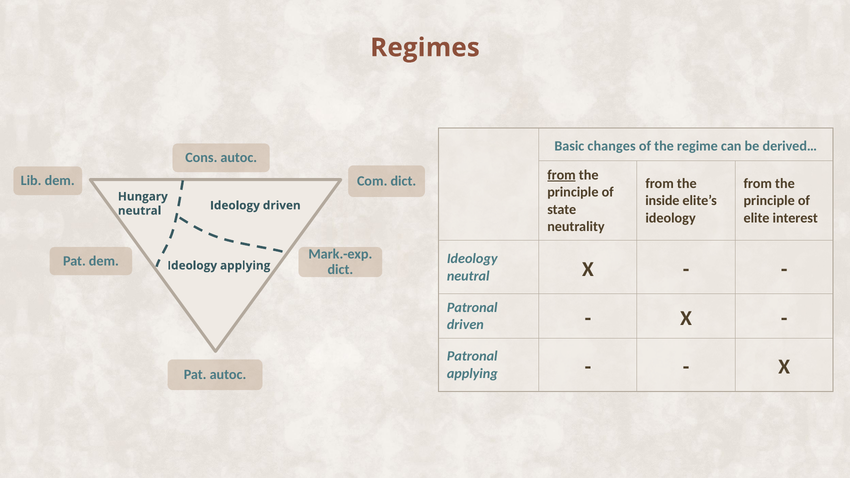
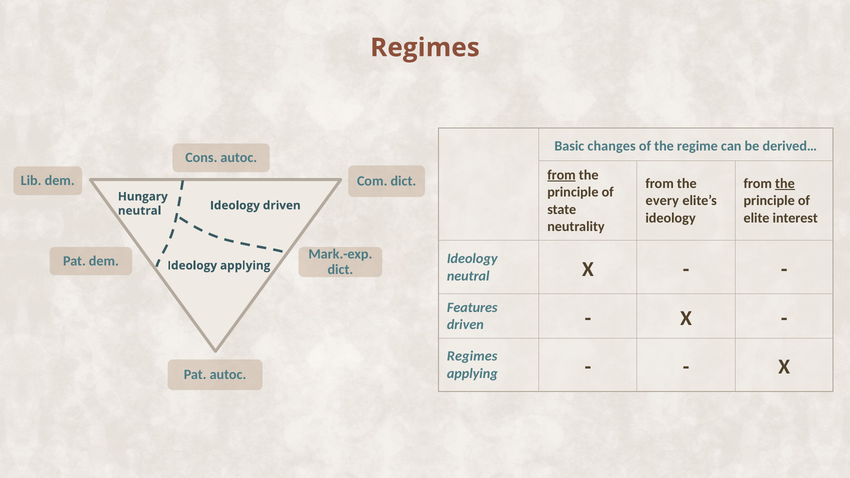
the at (785, 184) underline: none -> present
inside: inside -> every
Patronal at (472, 308): Patronal -> Features
Patronal at (472, 356): Patronal -> Regimes
